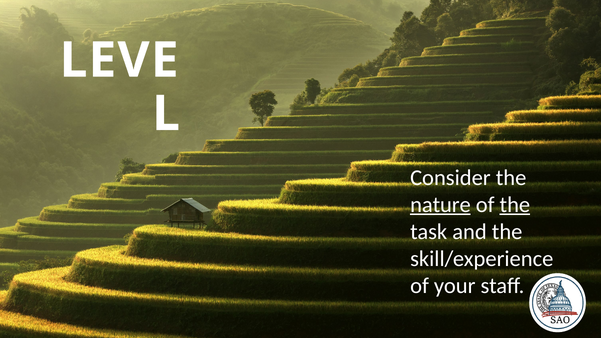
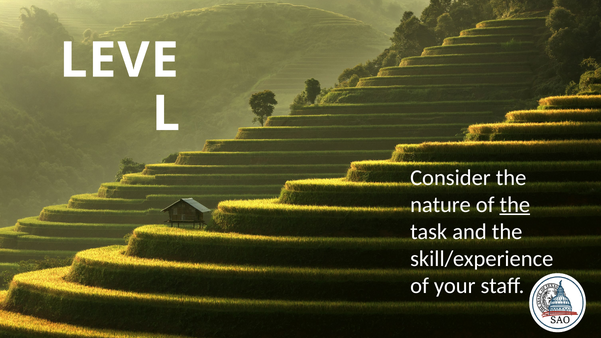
nature underline: present -> none
